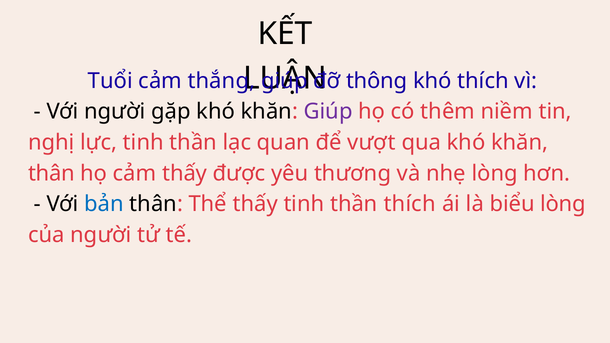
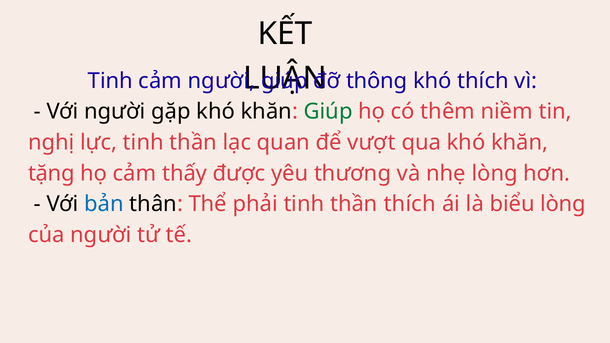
Tuổi at (110, 81): Tuổi -> Tinh
cảm thắng: thắng -> người
Giúp at (328, 112) colour: purple -> green
thân at (51, 173): thân -> tặng
Thể thấy: thấy -> phải
